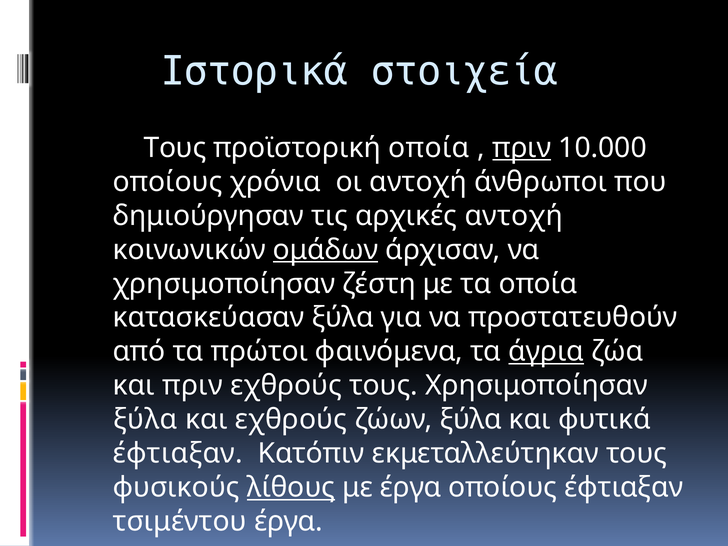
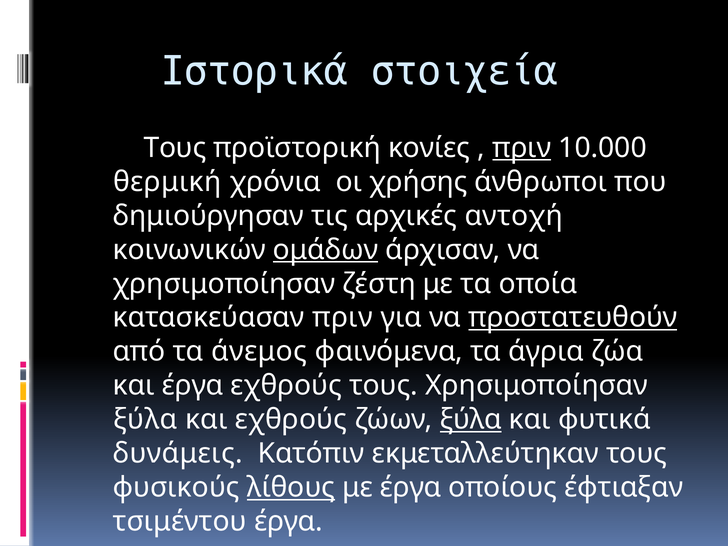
προϊστορική οποία: οποία -> κονίες
οποίους at (168, 182): οποίους -> θερμική
οι αντοχή: αντοχή -> χρήσης
κατασκεύασαν ξύλα: ξύλα -> πριν
προστατευθούν underline: none -> present
πρώτοι: πρώτοι -> άνεμος
άγρια underline: present -> none
και πριν: πριν -> έργα
ξύλα at (471, 420) underline: none -> present
έφτιαξαν at (178, 454): έφτιαξαν -> δυνάμεις
